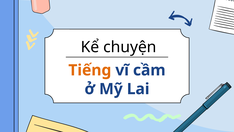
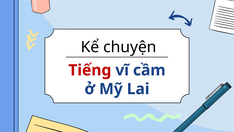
Tiếng colour: orange -> red
